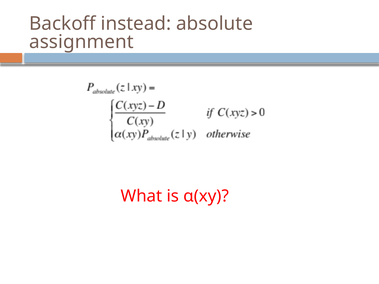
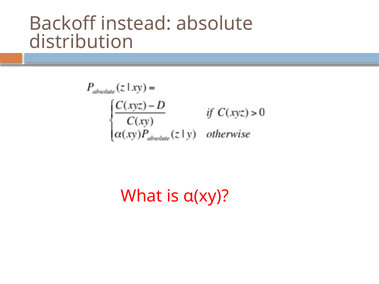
assignment: assignment -> distribution
